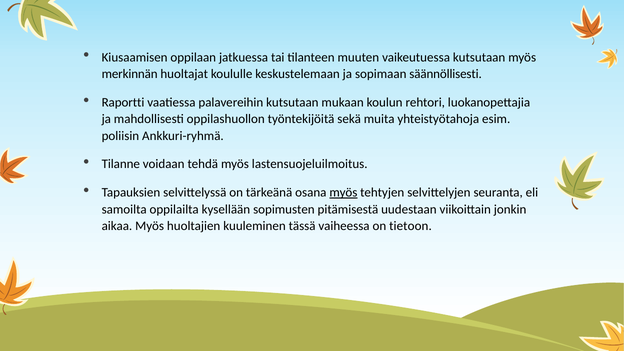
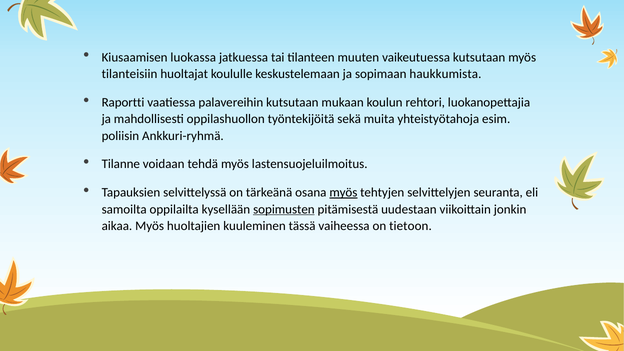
oppilaan: oppilaan -> luokassa
merkinnän: merkinnän -> tilanteisiin
säännöllisesti: säännöllisesti -> haukkumista
sopimusten underline: none -> present
